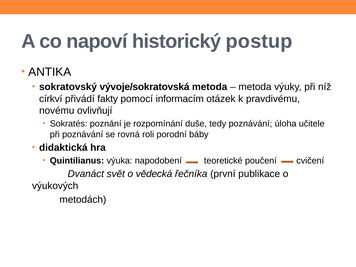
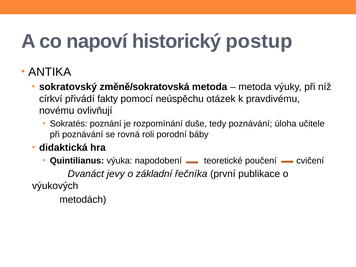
vývoje/sokratovská: vývoje/sokratovská -> změně/sokratovská
informacím: informacím -> neúspěchu
svět: svět -> jevy
vědecká: vědecká -> základní
